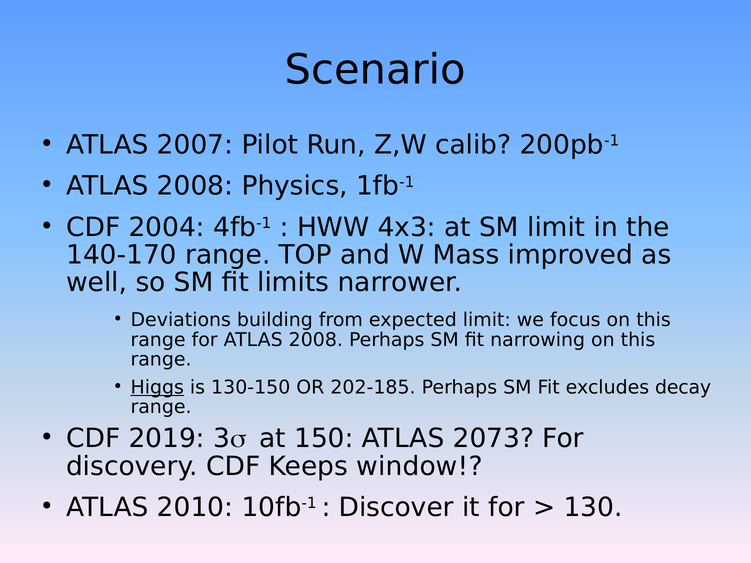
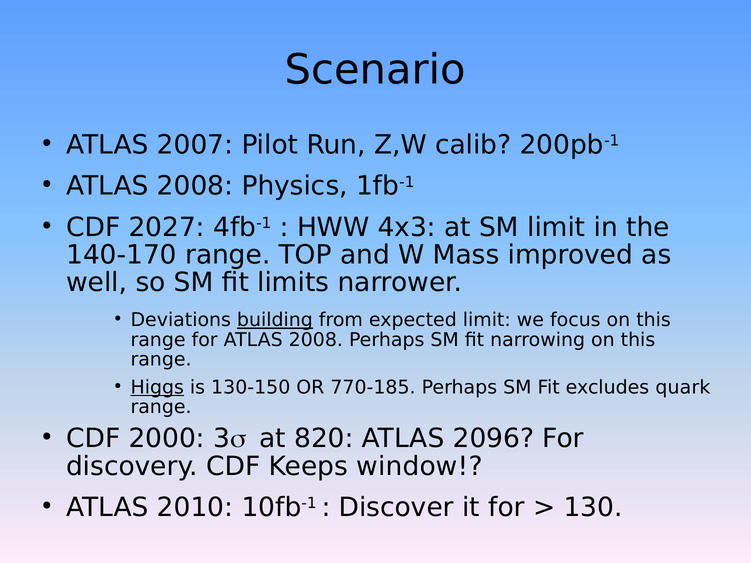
2004: 2004 -> 2027
building underline: none -> present
202-185: 202-185 -> 770-185
decay: decay -> quark
2019: 2019 -> 2000
150: 150 -> 820
2073: 2073 -> 2096
